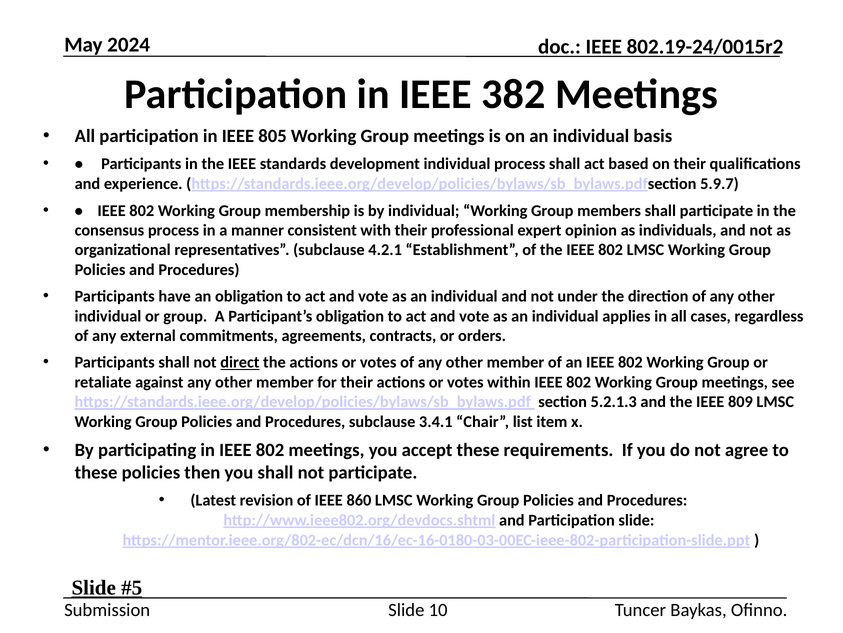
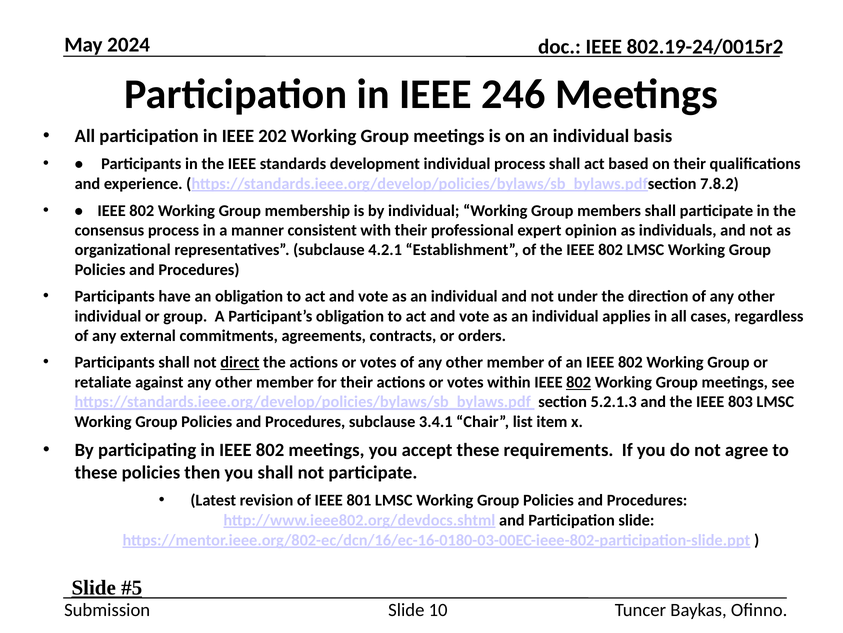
382: 382 -> 246
805: 805 -> 202
5.9.7: 5.9.7 -> 7.8.2
802 at (579, 382) underline: none -> present
809: 809 -> 803
860: 860 -> 801
